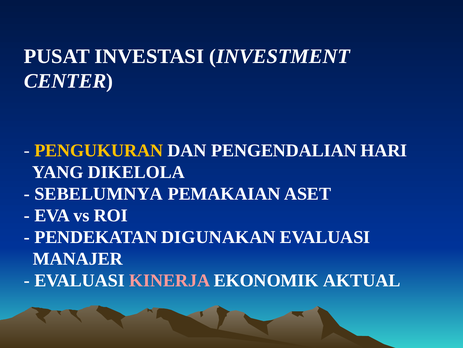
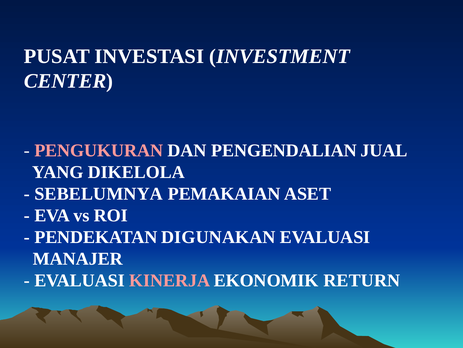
PENGUKURAN colour: yellow -> pink
HARI: HARI -> JUAL
AKTUAL: AKTUAL -> RETURN
